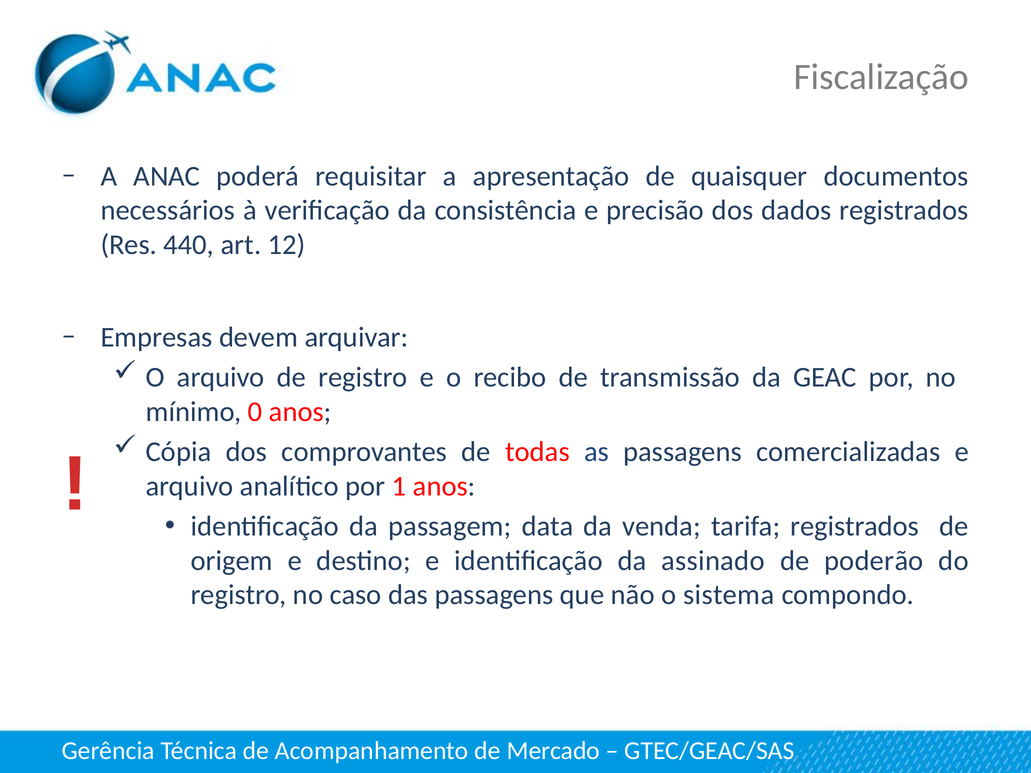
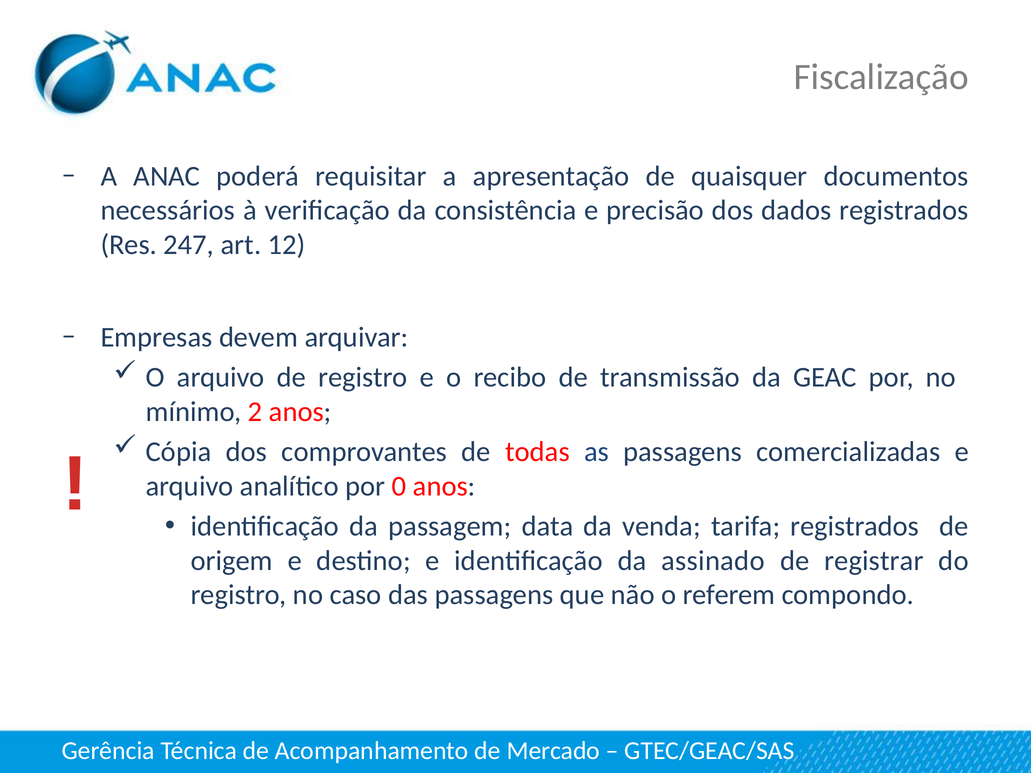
440: 440 -> 247
0: 0 -> 2
1: 1 -> 0
poderão: poderão -> registrar
sistema: sistema -> referem
